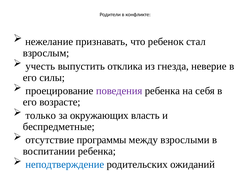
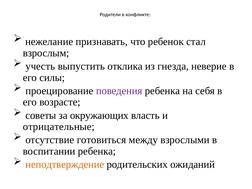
только: только -> советы
беспредметные: беспредметные -> отрицательные
программы: программы -> готовиться
неподтверждение colour: blue -> orange
